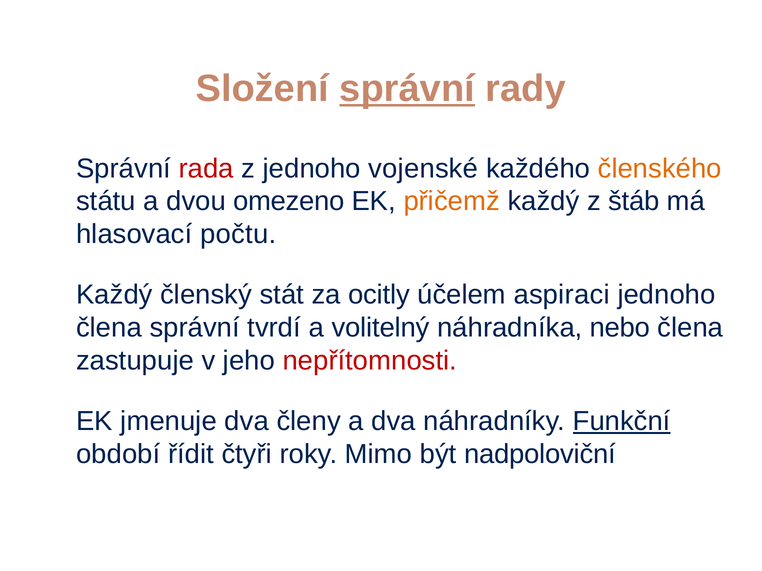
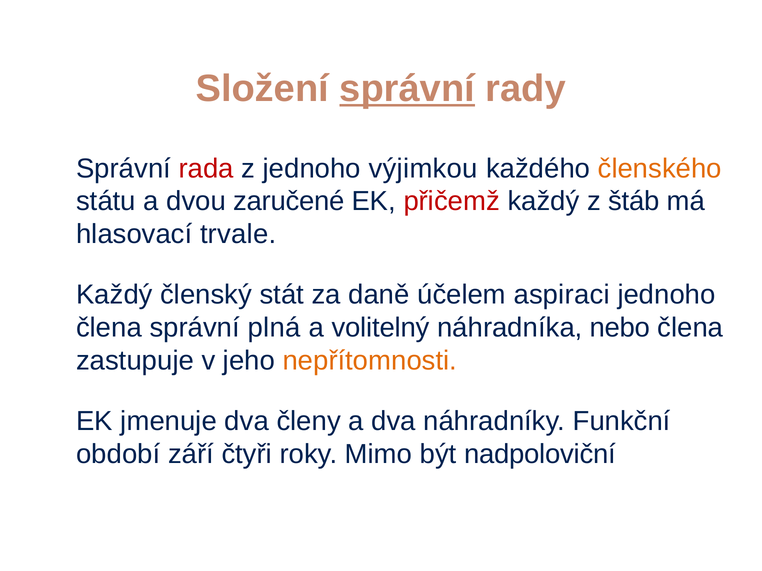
vojenské: vojenské -> výjimkou
omezeno: omezeno -> zaručené
přičemž colour: orange -> red
počtu: počtu -> trvale
ocitly: ocitly -> daně
tvrdí: tvrdí -> plná
nepřítomnosti colour: red -> orange
Funkční underline: present -> none
řídit: řídit -> září
